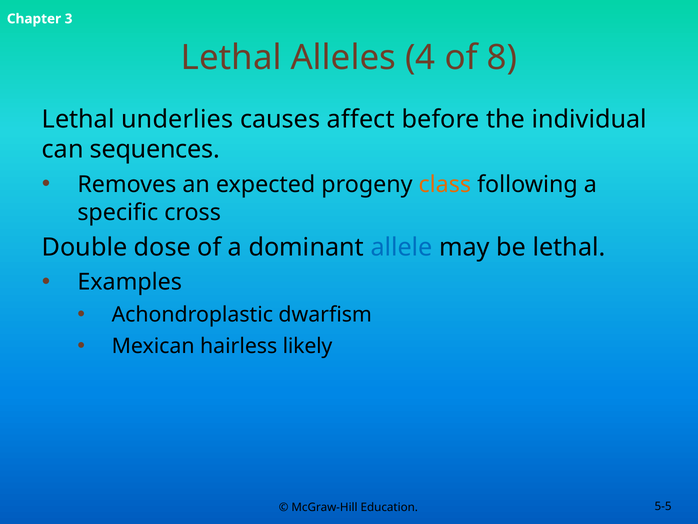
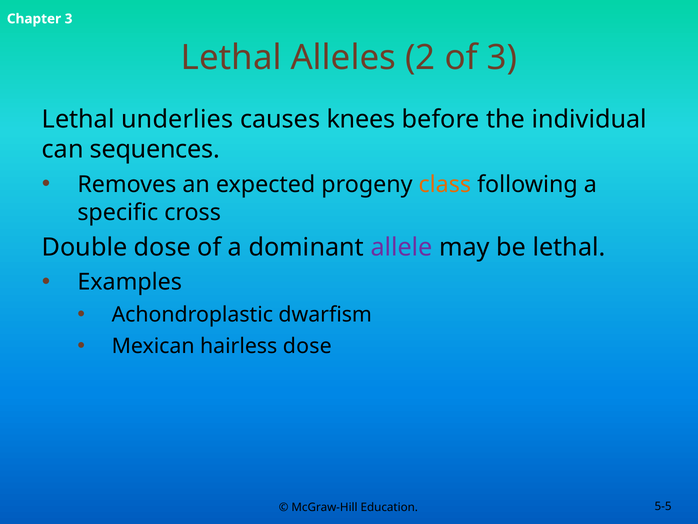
4: 4 -> 2
of 8: 8 -> 3
affect: affect -> knees
allele colour: blue -> purple
hairless likely: likely -> dose
